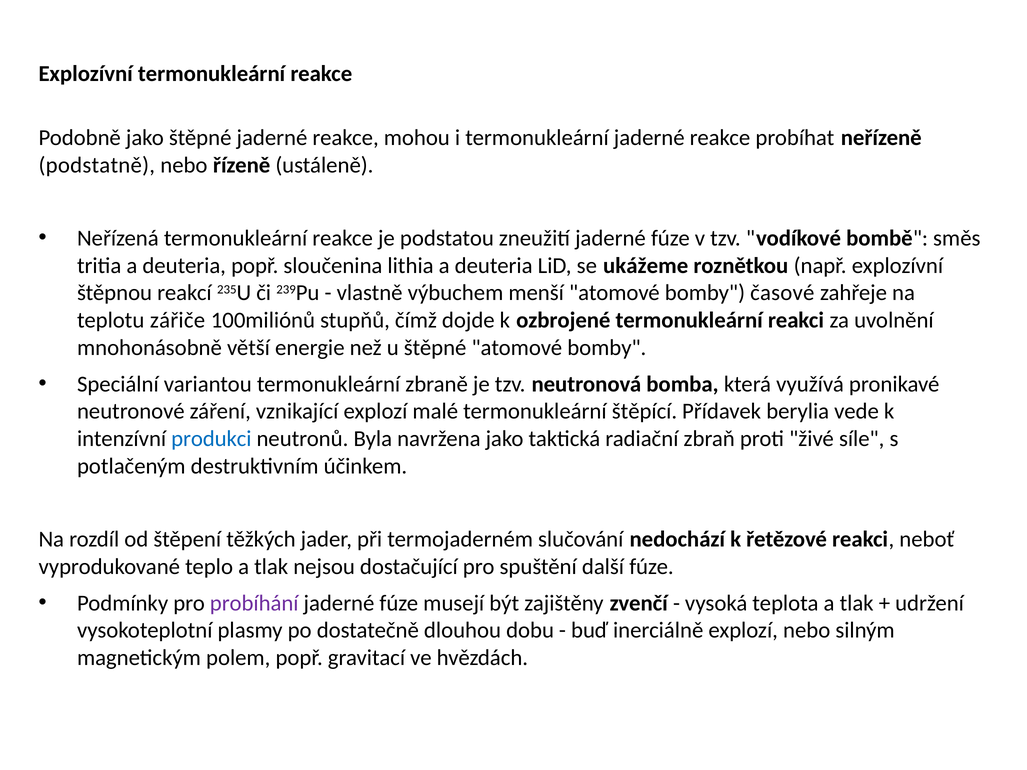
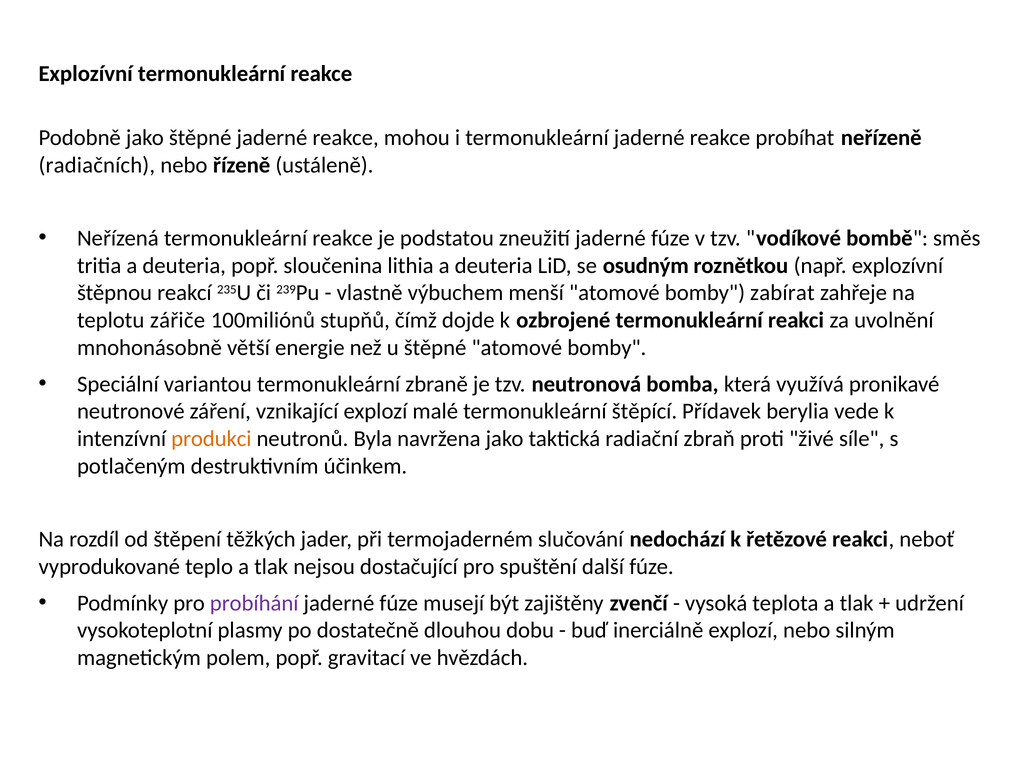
podstatně: podstatně -> radiačních
ukážeme: ukážeme -> osudným
časové: časové -> zabírat
produkci colour: blue -> orange
